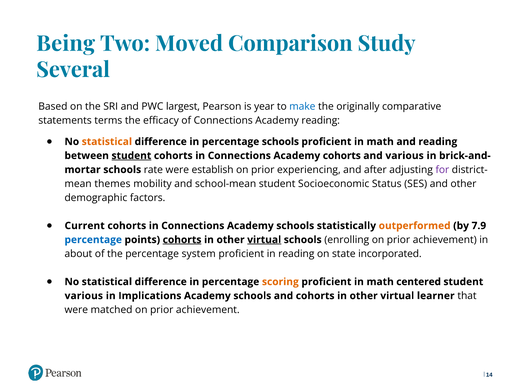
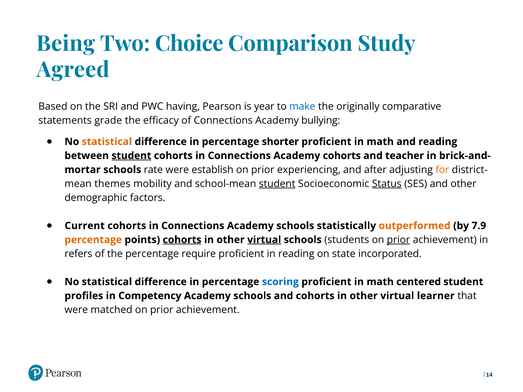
Moved: Moved -> Choice
Several: Several -> Agreed
largest: largest -> having
terms: terms -> grade
Academy reading: reading -> bullying
percentage schools: schools -> shorter
and various: various -> teacher
for colour: purple -> orange
student at (277, 184) underline: none -> present
Status underline: none -> present
percentage at (93, 240) colour: blue -> orange
enrolling: enrolling -> students
prior at (398, 240) underline: none -> present
about: about -> refers
system: system -> require
scoring colour: orange -> blue
various at (84, 296): various -> profiles
Implications: Implications -> Competency
